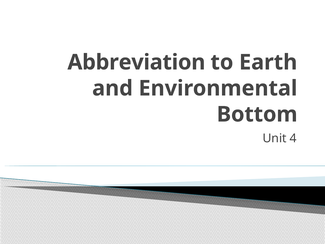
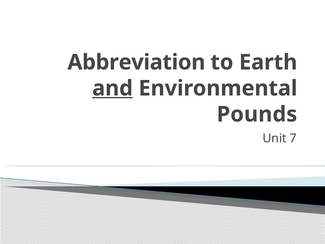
and underline: none -> present
Bottom: Bottom -> Pounds
4: 4 -> 7
